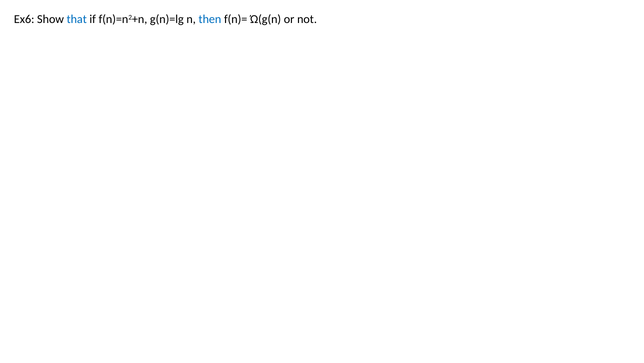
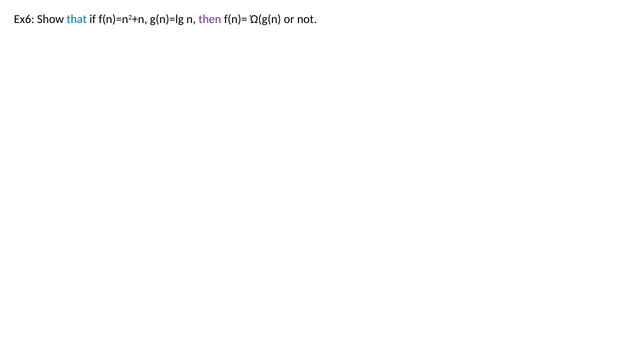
then colour: blue -> purple
